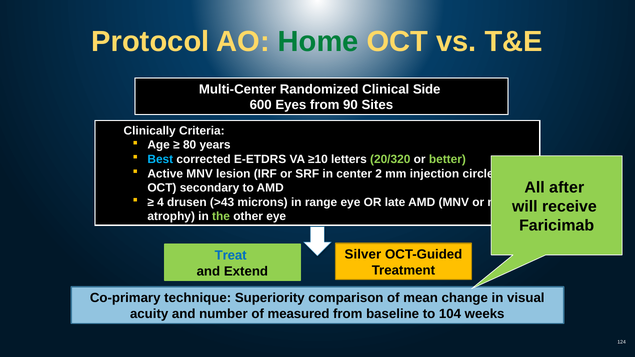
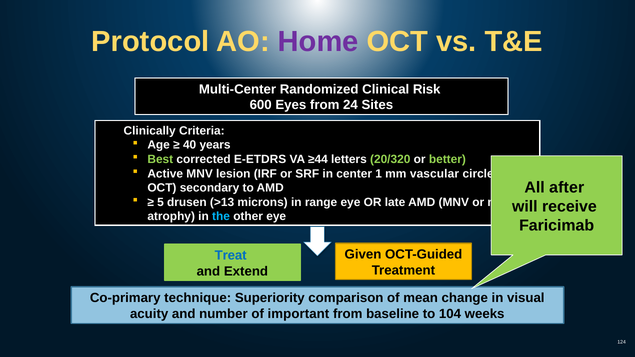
Home colour: green -> purple
Side: Side -> Risk
90: 90 -> 24
80: 80 -> 40
Best colour: light blue -> light green
≥10: ≥10 -> ≥44
2: 2 -> 1
injection: injection -> vascular
4: 4 -> 5
>43: >43 -> >13
the colour: light green -> light blue
Silver: Silver -> Given
measured: measured -> important
